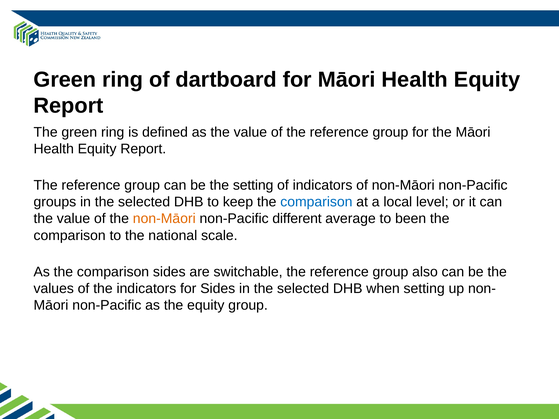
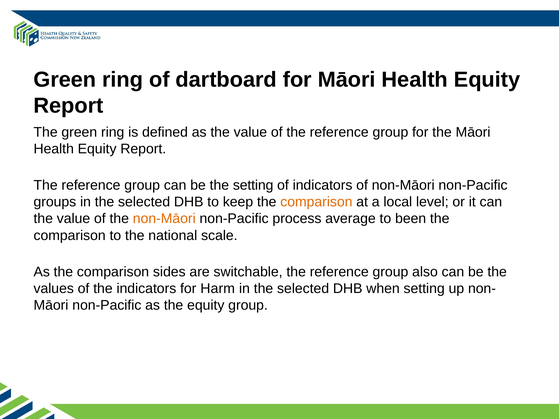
comparison at (316, 202) colour: blue -> orange
different: different -> process
for Sides: Sides -> Harm
